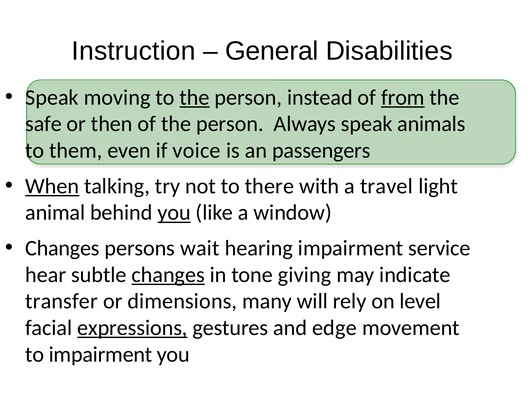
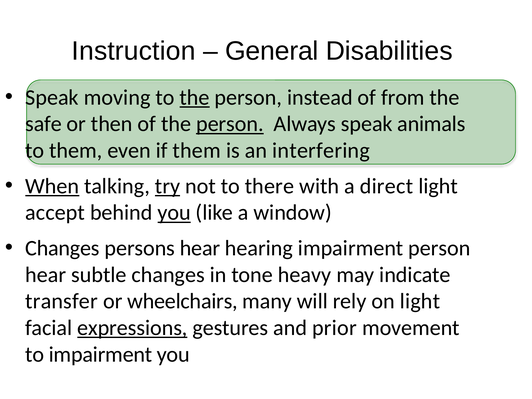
from underline: present -> none
person at (230, 124) underline: none -> present
if voice: voice -> them
passengers: passengers -> interfering
try underline: none -> present
travel: travel -> direct
animal: animal -> accept
persons wait: wait -> hear
impairment service: service -> person
changes at (168, 275) underline: present -> none
giving: giving -> heavy
dimensions: dimensions -> wheelchairs
on level: level -> light
edge: edge -> prior
